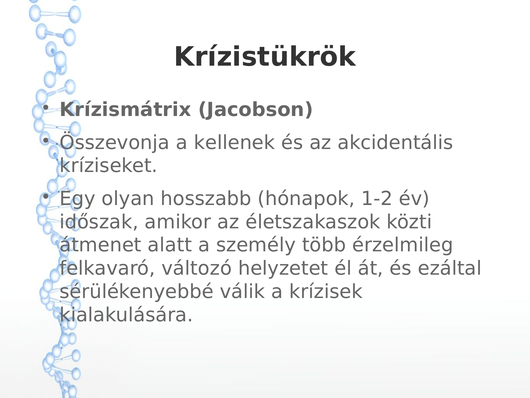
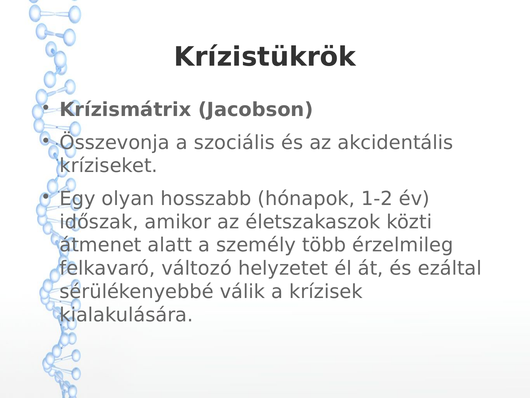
kellenek: kellenek -> szociális
